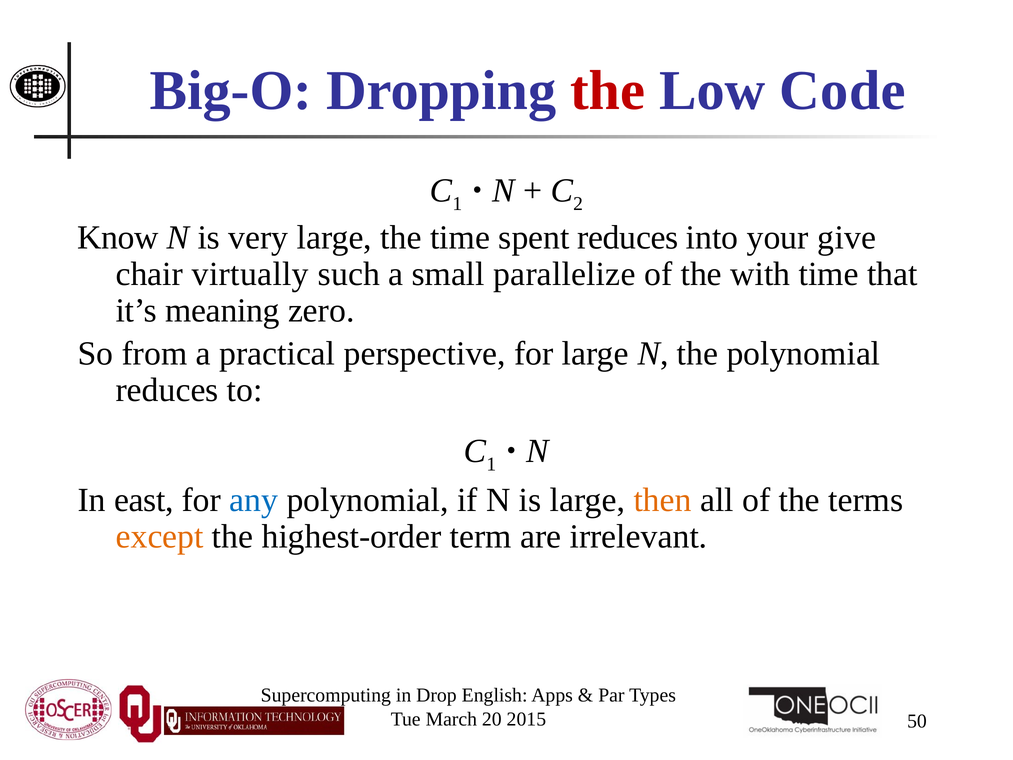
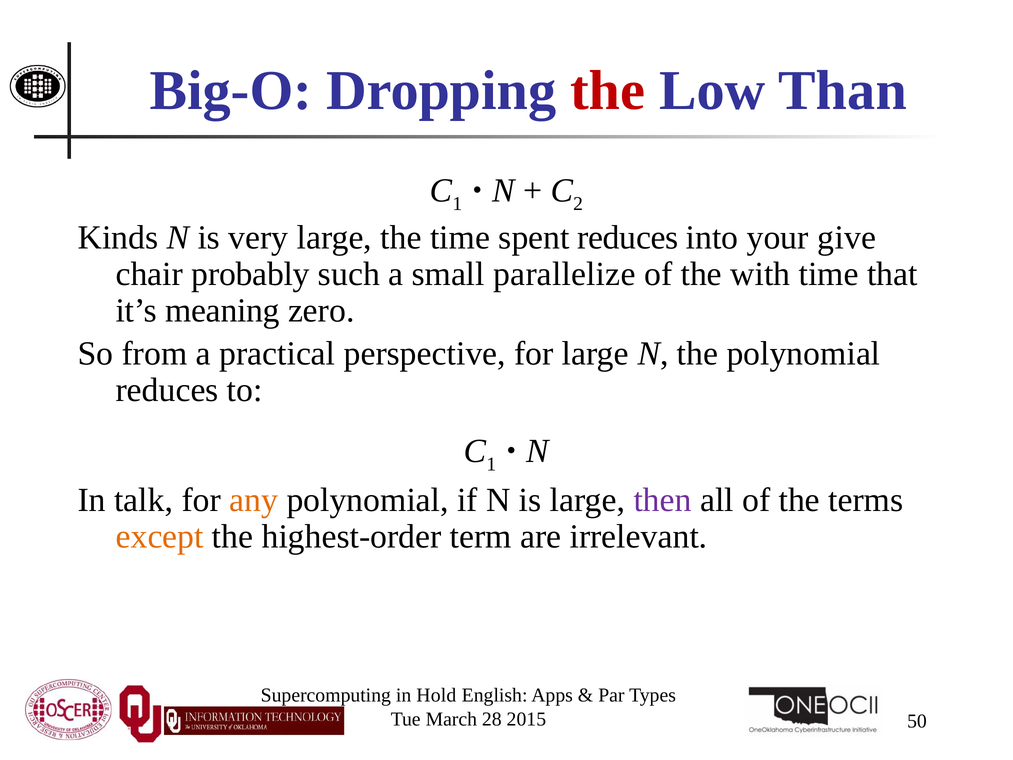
Code: Code -> Than
Know: Know -> Kinds
virtually: virtually -> probably
east: east -> talk
any colour: blue -> orange
then colour: orange -> purple
Drop: Drop -> Hold
20: 20 -> 28
